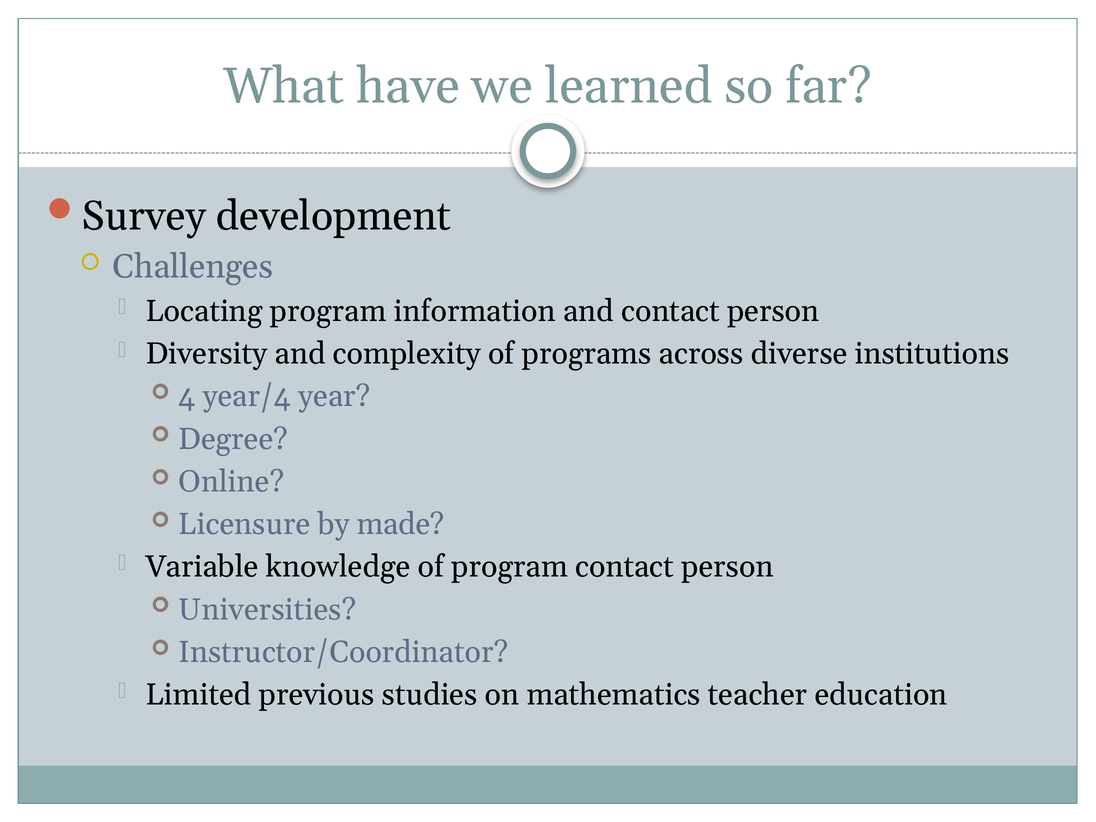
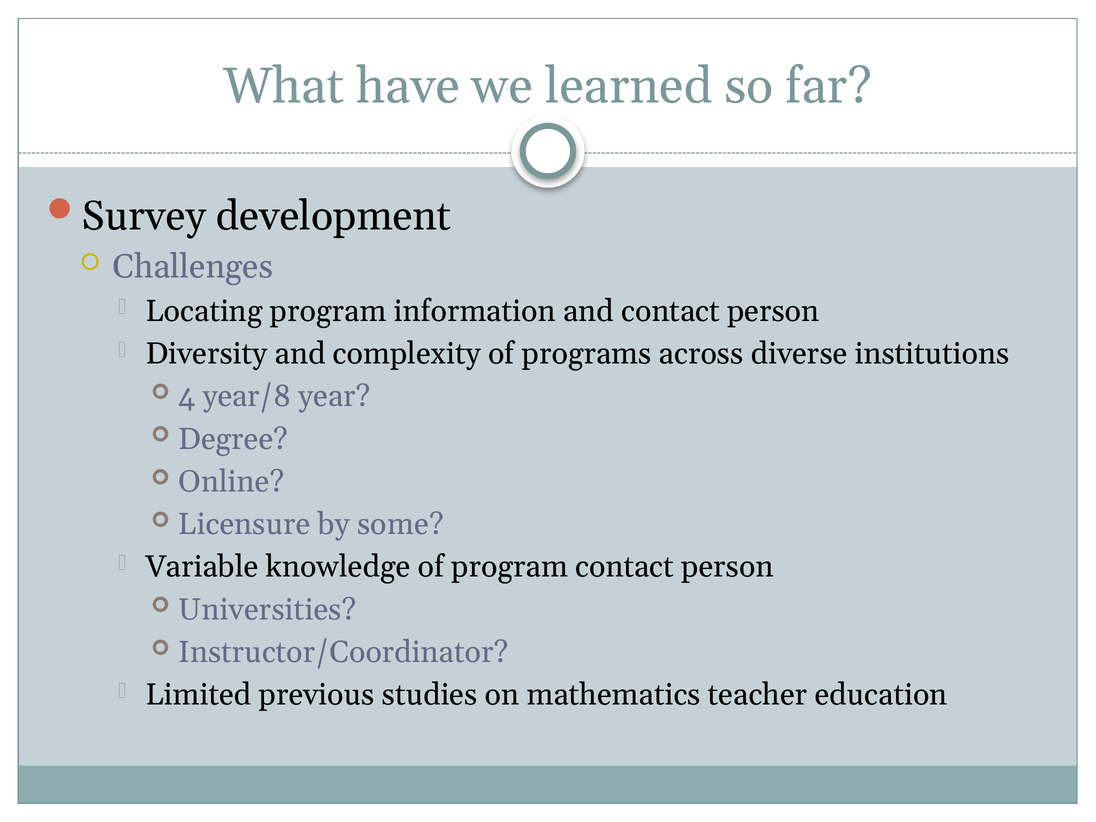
year/4: year/4 -> year/8
made: made -> some
